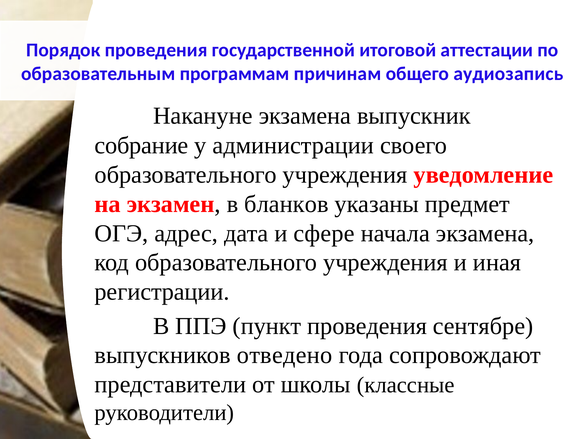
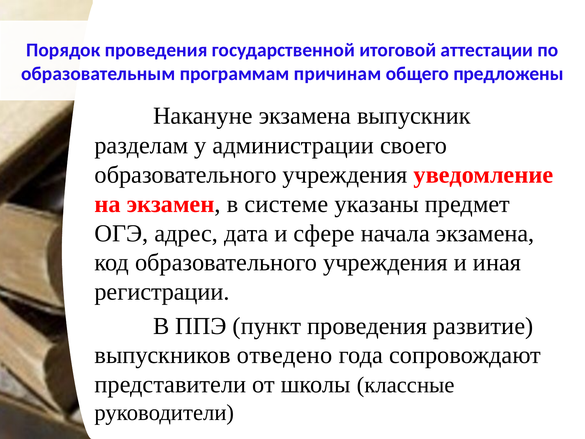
аудиозапись: аудиозапись -> предложены
собрание: собрание -> разделам
бланков: бланков -> системе
сентябре: сентябре -> развитие
